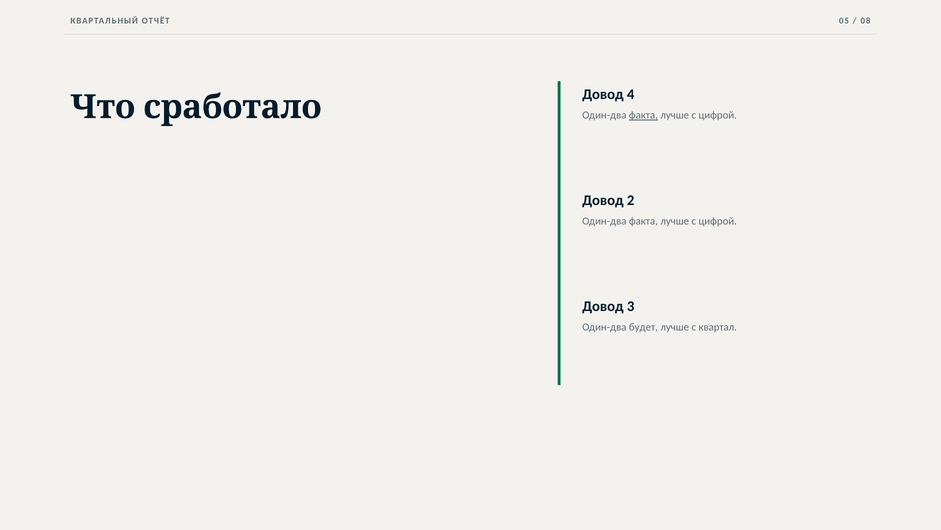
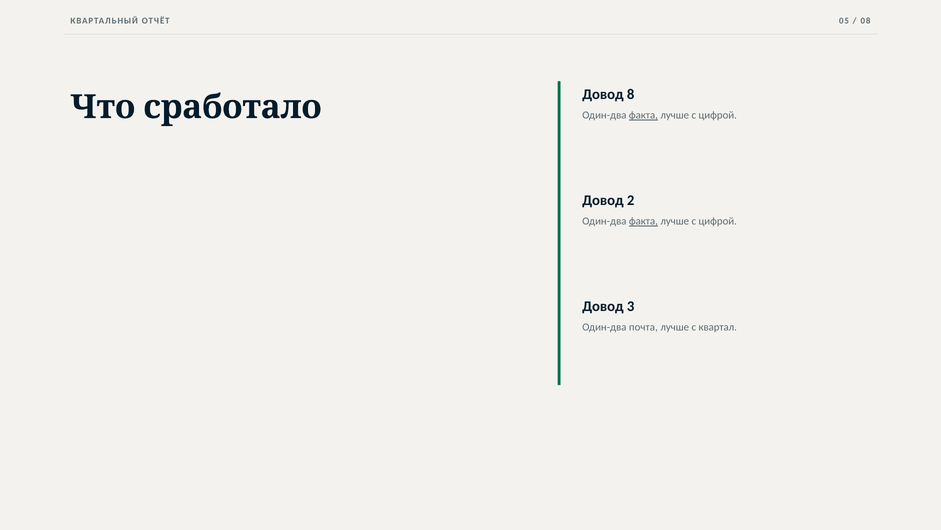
4: 4 -> 8
факта at (643, 221) underline: none -> present
будет: будет -> почта
